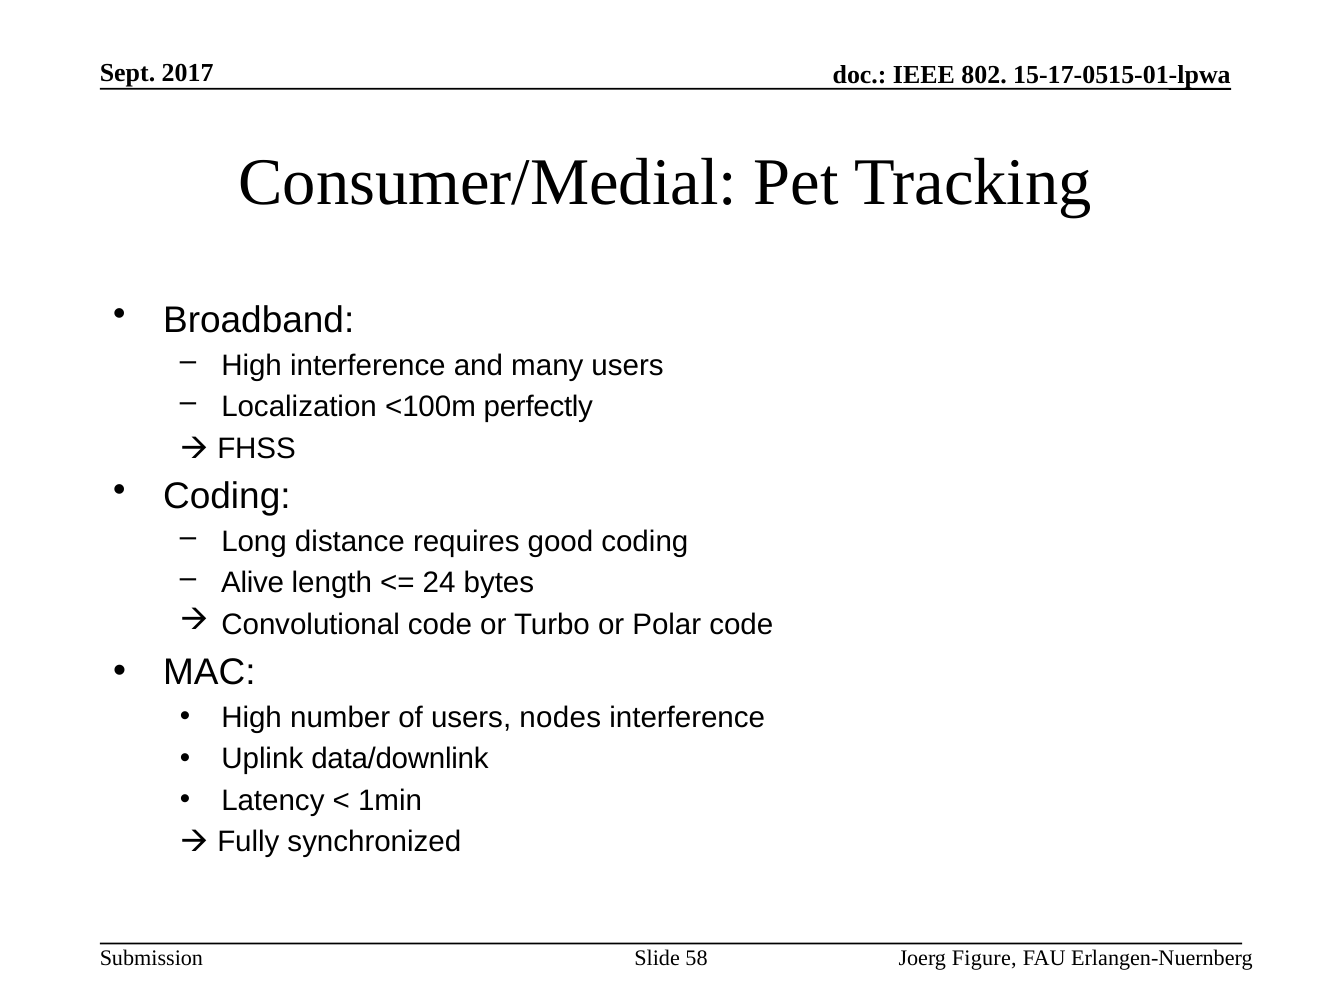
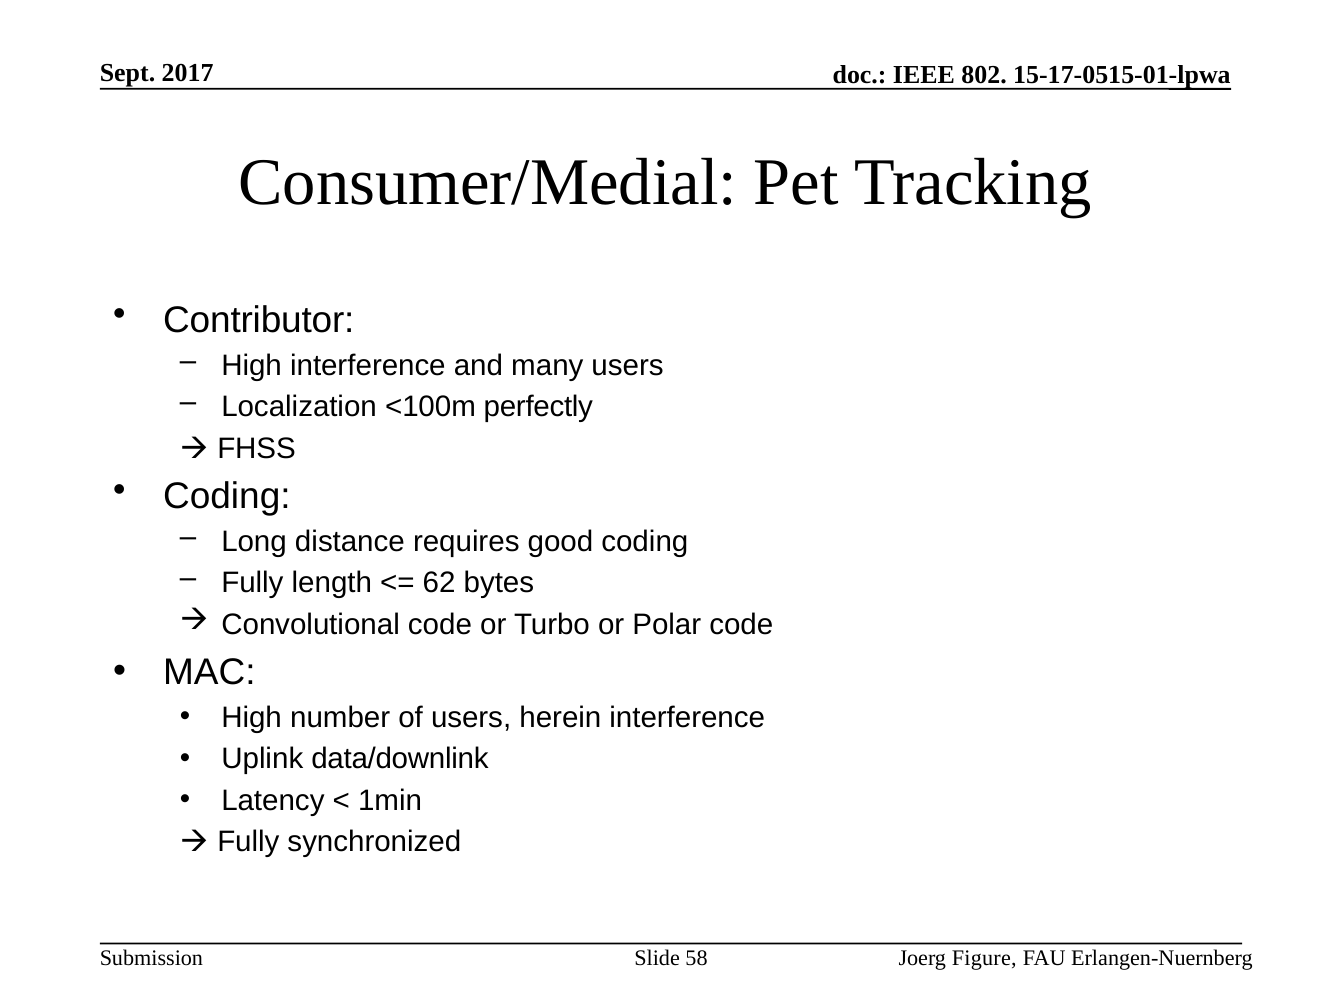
Broadband: Broadband -> Contributor
Alive at (253, 583): Alive -> Fully
24: 24 -> 62
nodes: nodes -> herein
